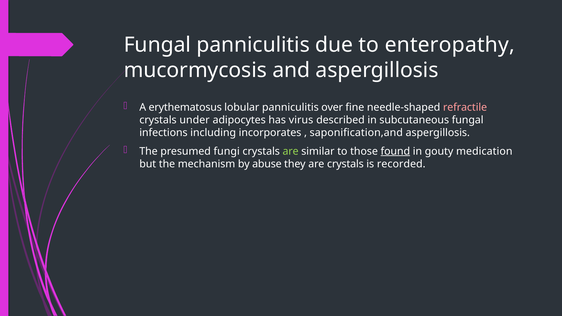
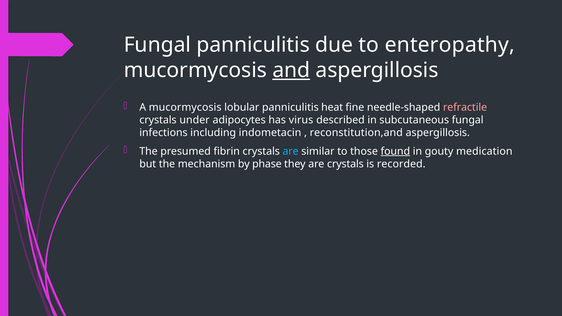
and underline: none -> present
A erythematosus: erythematosus -> mucormycosis
over: over -> heat
incorporates: incorporates -> indometacin
saponification,and: saponification,and -> reconstitution,and
fungi: fungi -> fibrin
are at (291, 151) colour: light green -> light blue
abuse: abuse -> phase
